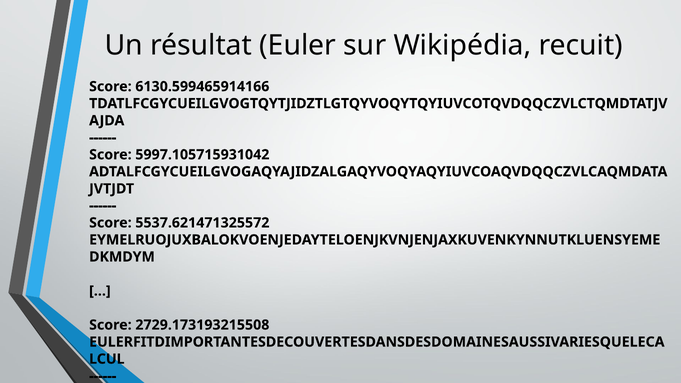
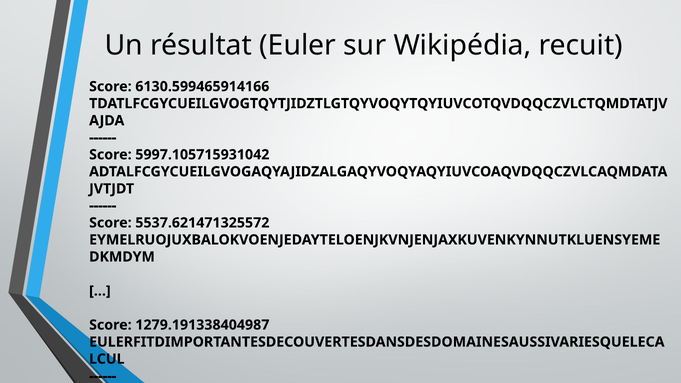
2729.173193215508: 2729.173193215508 -> 1279.191338404987
